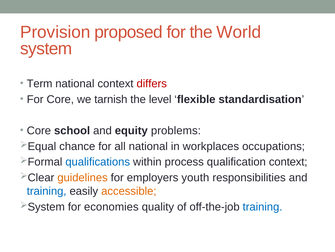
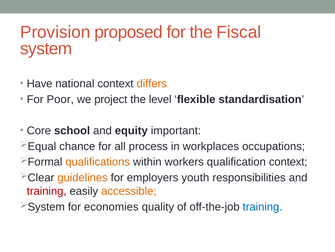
World: World -> Fiscal
Term: Term -> Have
differs colour: red -> orange
For Core: Core -> Poor
tarnish: tarnish -> project
problems: problems -> important
all national: national -> process
qualifications colour: blue -> orange
process: process -> workers
training at (47, 191) colour: blue -> red
